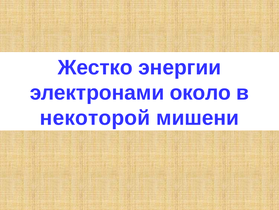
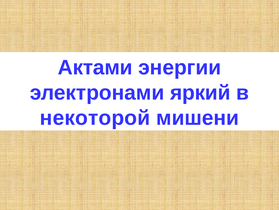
Жестко: Жестко -> Актами
около: около -> яркий
